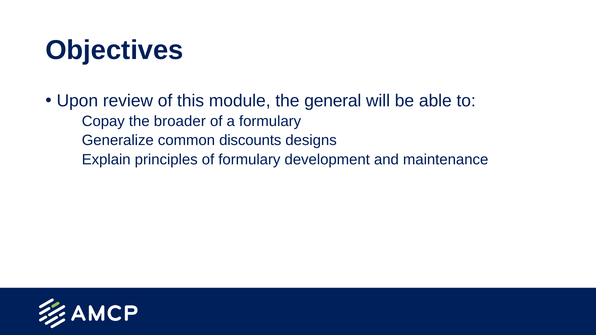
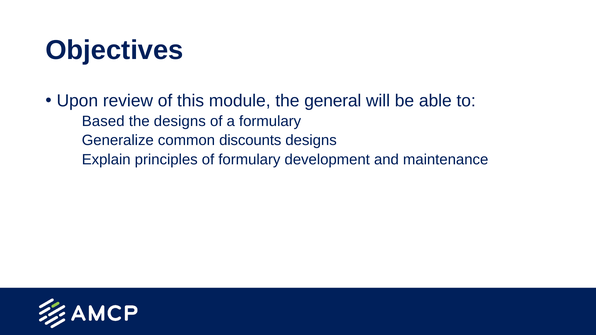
Copay: Copay -> Based
the broader: broader -> designs
